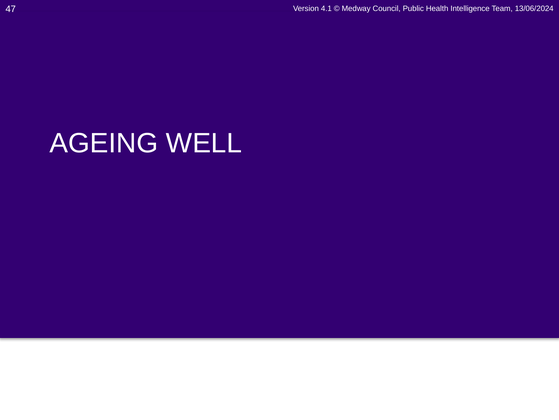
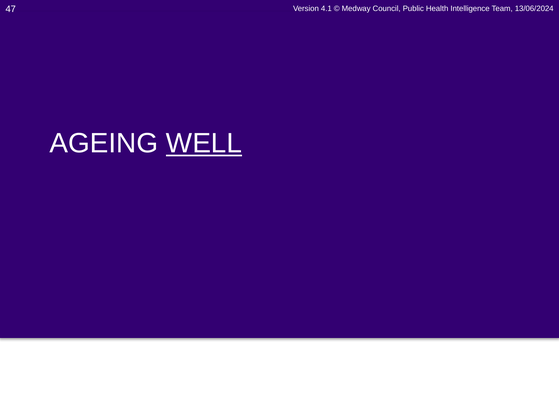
WELL underline: none -> present
